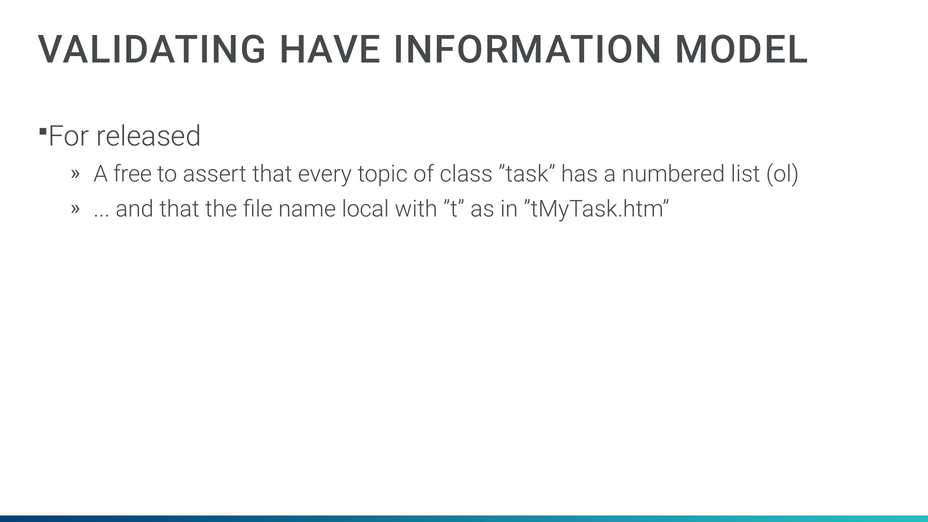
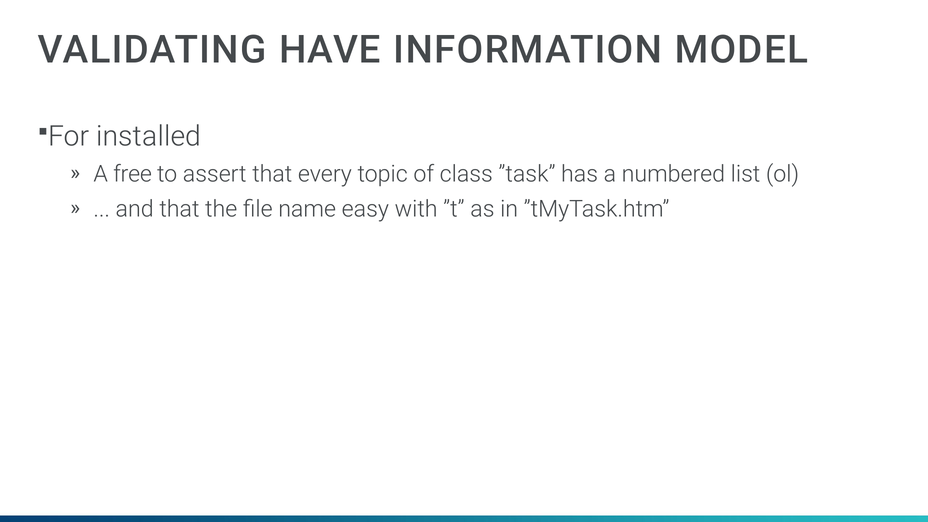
released: released -> installed
local: local -> easy
